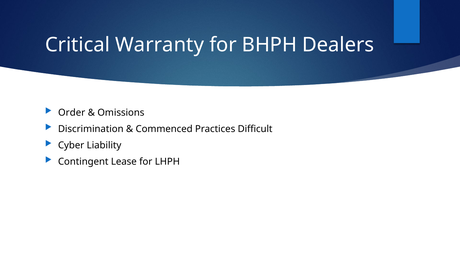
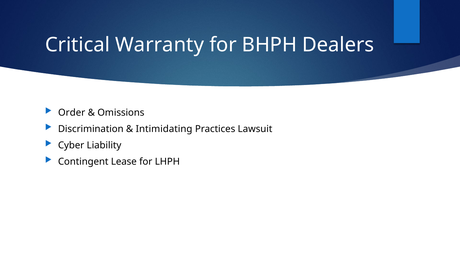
Commenced: Commenced -> Intimidating
Difficult: Difficult -> Lawsuit
